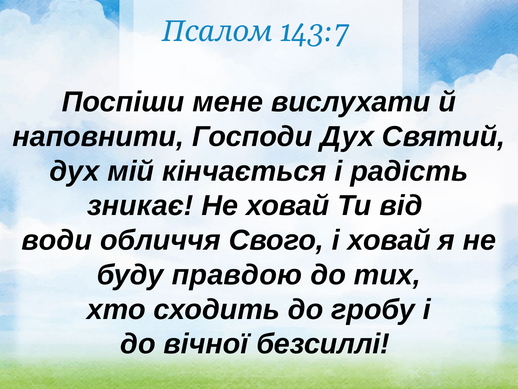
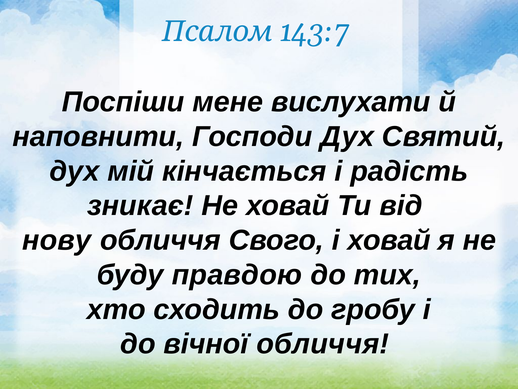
води: води -> нову
вічної безсиллі: безсиллі -> обличчя
